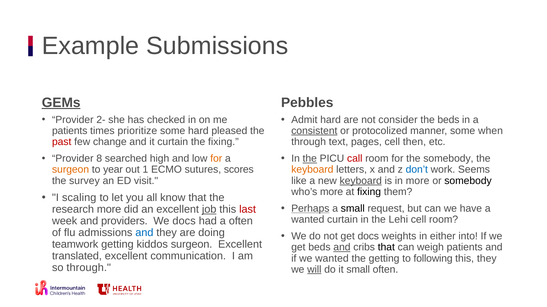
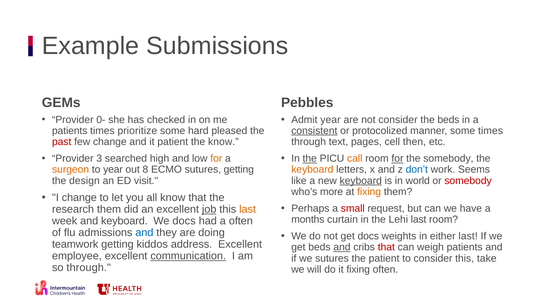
GEMs underline: present -> none
Admit hard: hard -> year
2-: 2- -> 0-
some when: when -> times
it curtain: curtain -> patient
the fixing: fixing -> know
call colour: red -> orange
for at (397, 159) underline: none -> present
8: 8 -> 3
1: 1 -> 8
sutures scores: scores -> getting
survey: survey -> design
in more: more -> world
somebody at (468, 181) colour: black -> red
fixing at (369, 192) colour: black -> orange
I scaling: scaling -> change
Perhaps underline: present -> none
small at (353, 209) colour: black -> red
research more: more -> them
last at (248, 210) colour: red -> orange
wanted at (308, 220): wanted -> months
Lehi cell: cell -> last
and providers: providers -> keyboard
either into: into -> last
kiddos surgeon: surgeon -> address
that at (386, 248) colour: black -> red
translated: translated -> employee
communication underline: none -> present
we wanted: wanted -> sutures
the getting: getting -> patient
to following: following -> consider
this they: they -> take
will underline: present -> none
it small: small -> fixing
